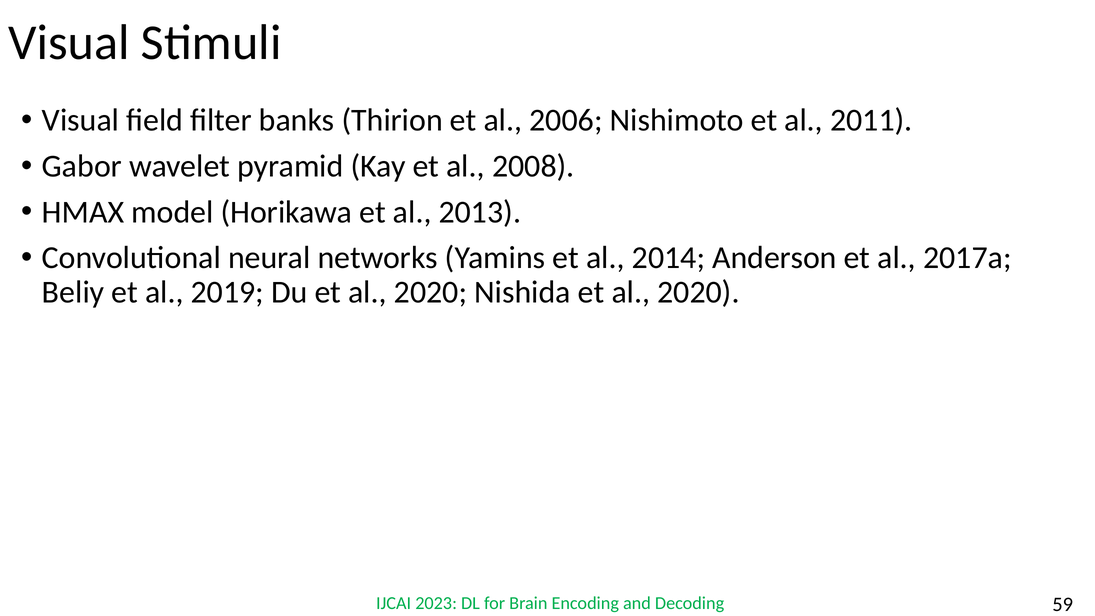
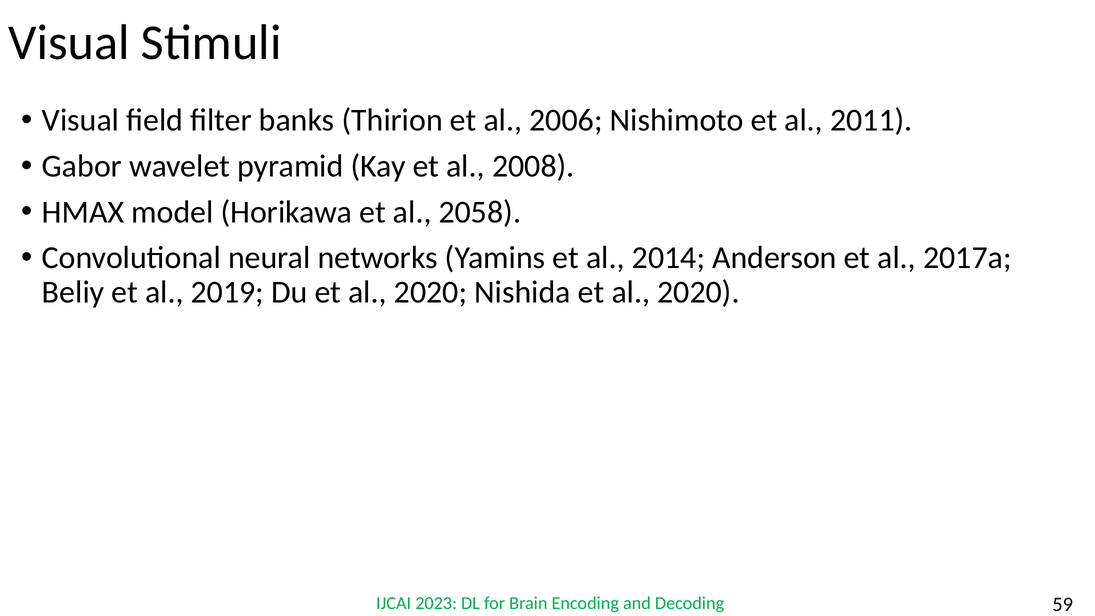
2013: 2013 -> 2058
